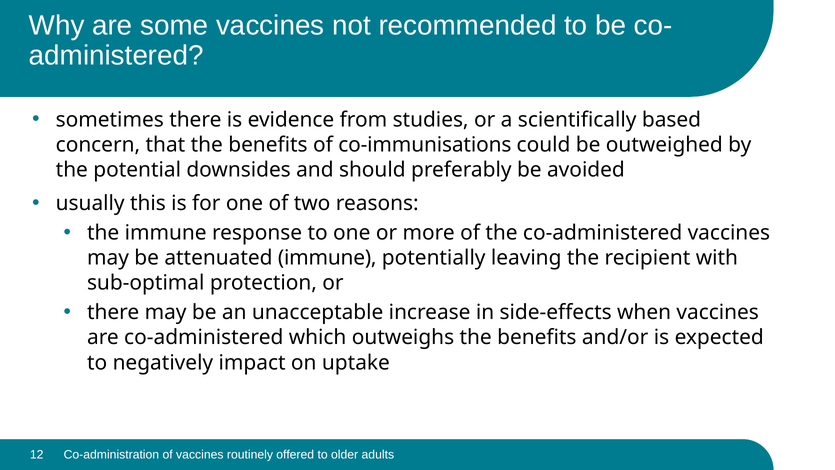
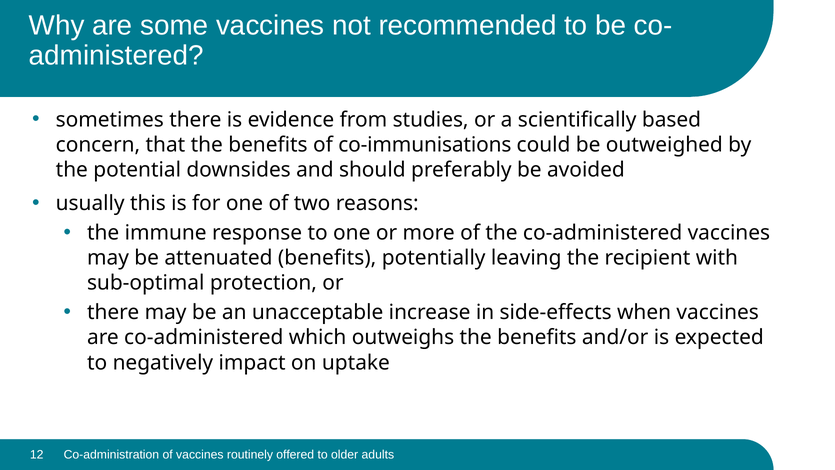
attenuated immune: immune -> benefits
